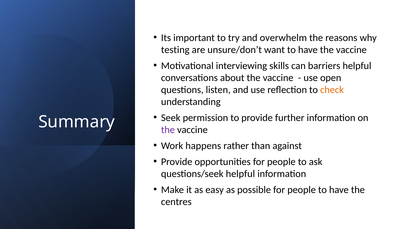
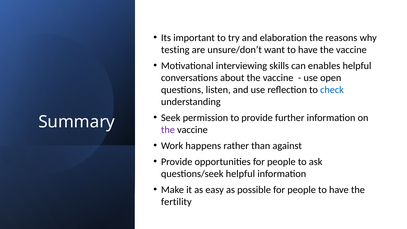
overwhelm: overwhelm -> elaboration
barriers: barriers -> enables
check colour: orange -> blue
centres: centres -> fertility
